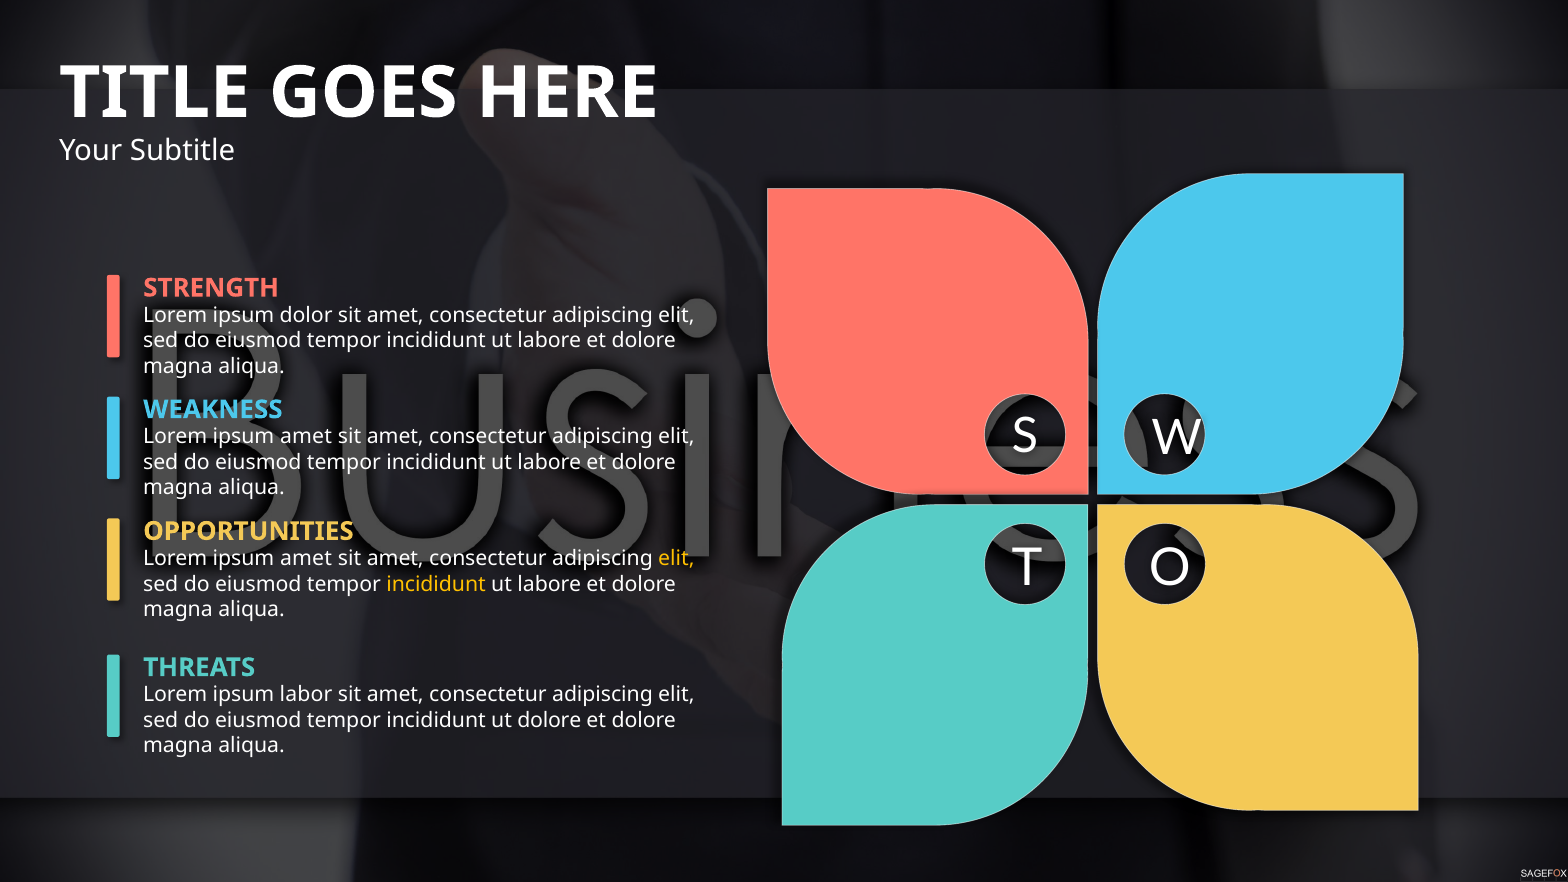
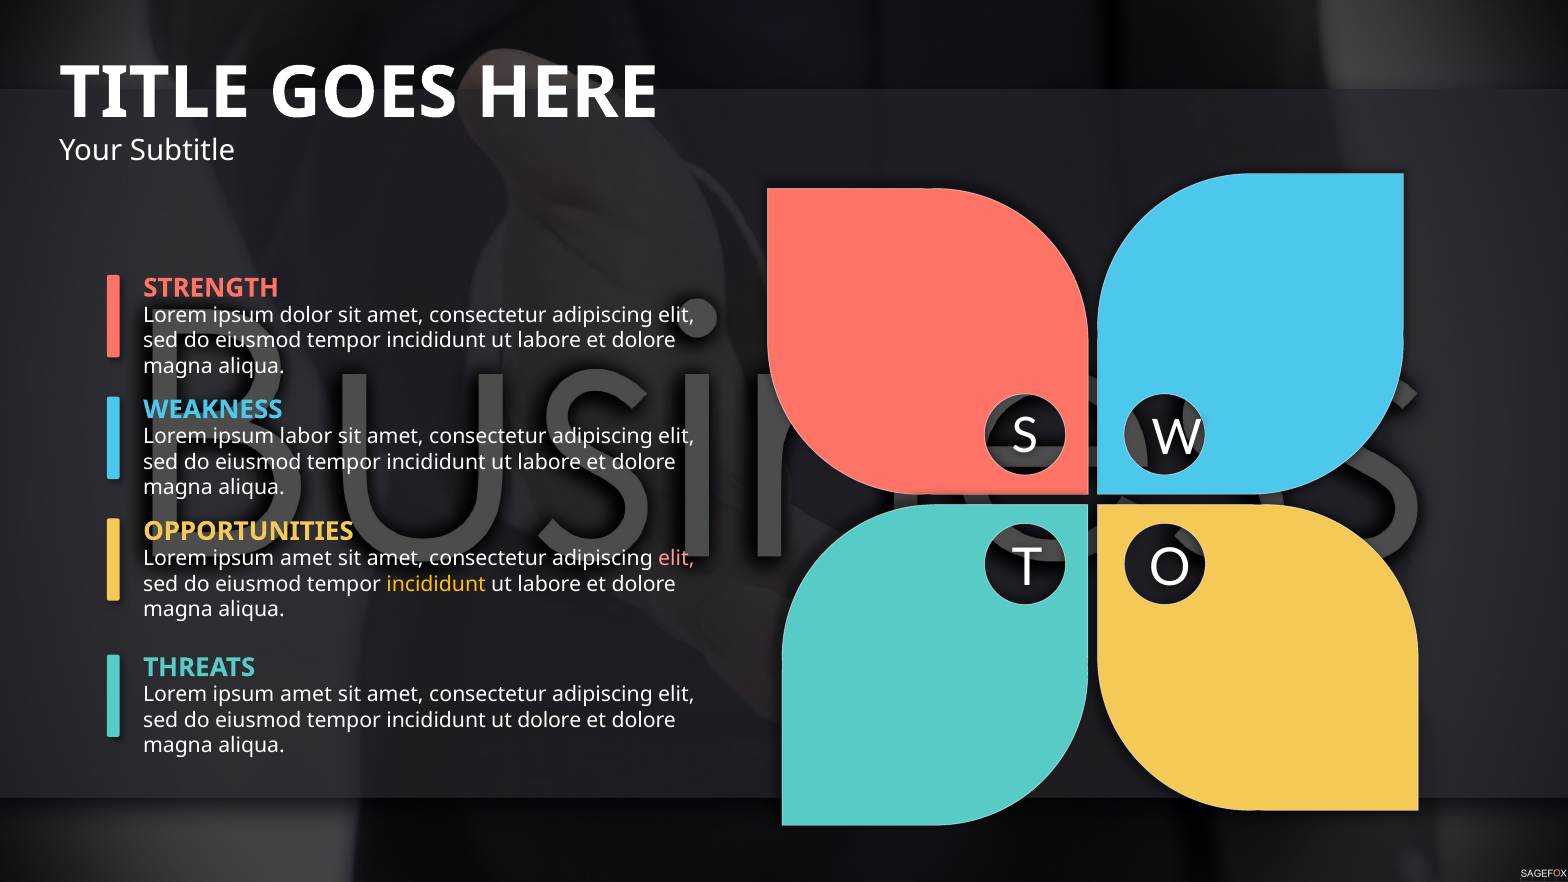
amet at (306, 437): amet -> labor
elit at (676, 559) colour: yellow -> pink
labor at (306, 695): labor -> amet
